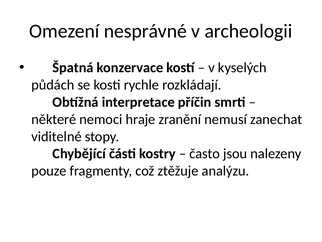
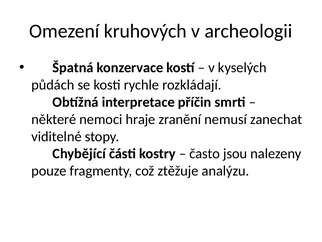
nesprávné: nesprávné -> kruhových
